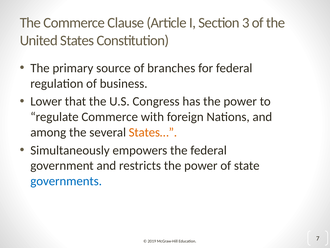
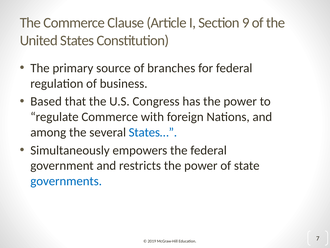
3: 3 -> 9
Lower: Lower -> Based
States… colour: orange -> blue
